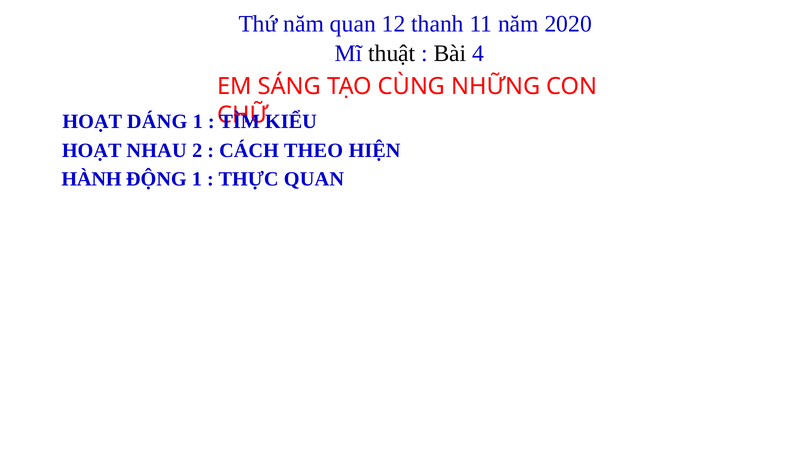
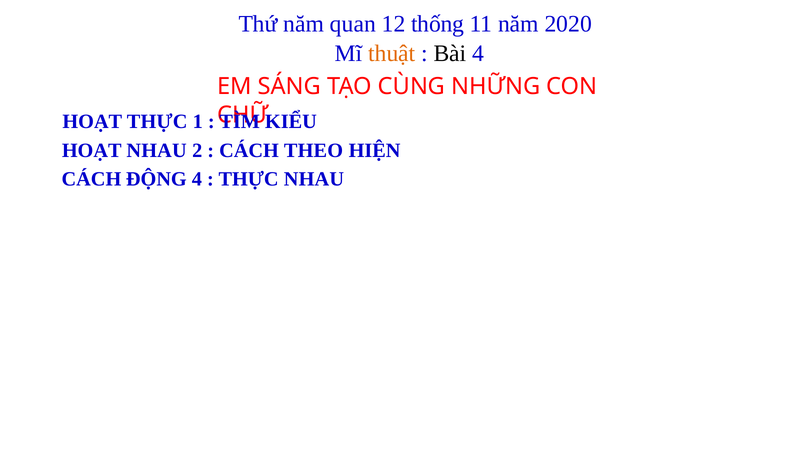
thanh: thanh -> thống
thuật colour: black -> orange
HOẠT DÁNG: DÁNG -> THỰC
HÀNH at (92, 179): HÀNH -> CÁCH
ĐỘNG 1: 1 -> 4
THỰC QUAN: QUAN -> NHAU
